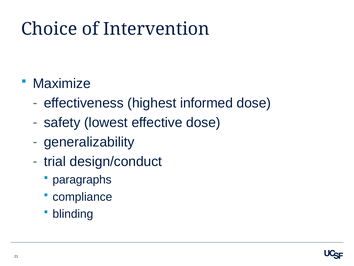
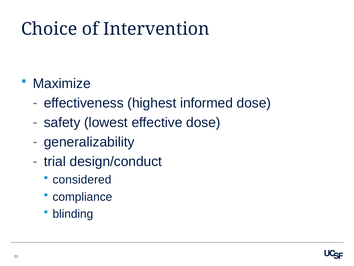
paragraphs: paragraphs -> considered
